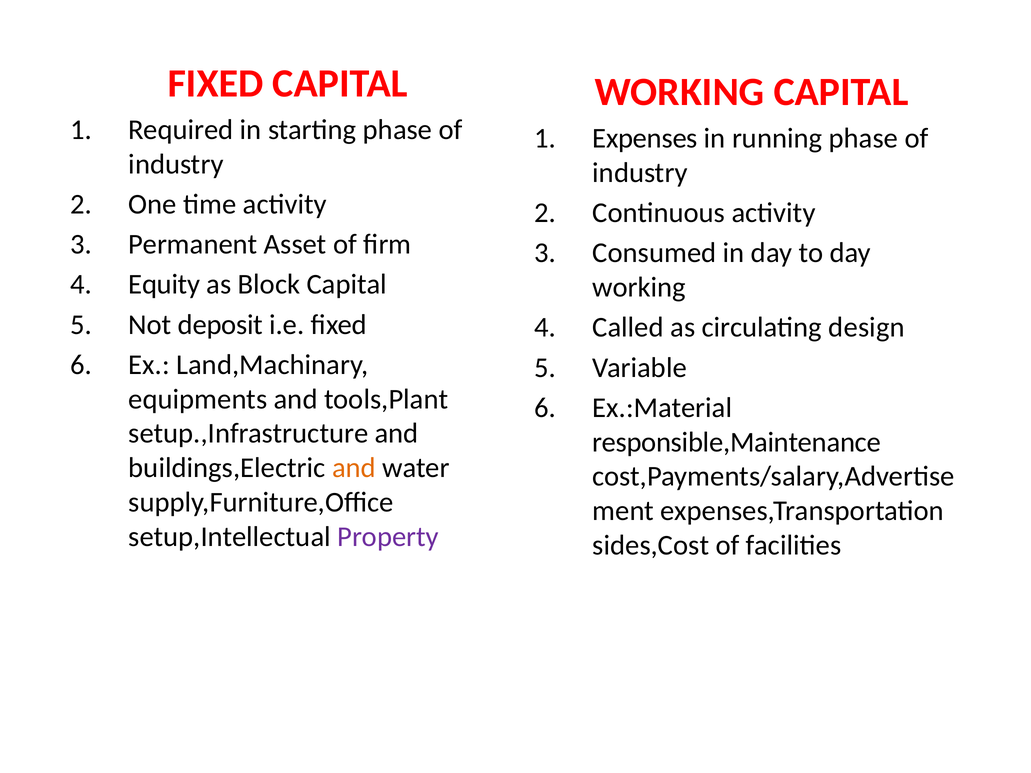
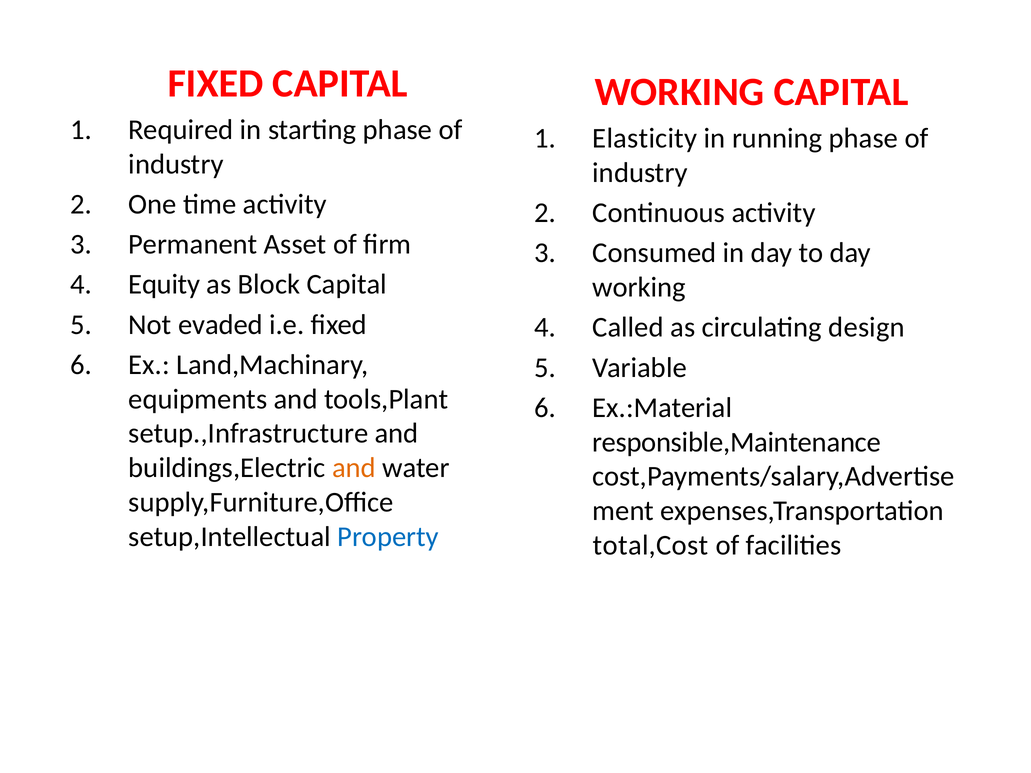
Expenses: Expenses -> Elasticity
deposit: deposit -> evaded
Property colour: purple -> blue
sides,Cost: sides,Cost -> total,Cost
